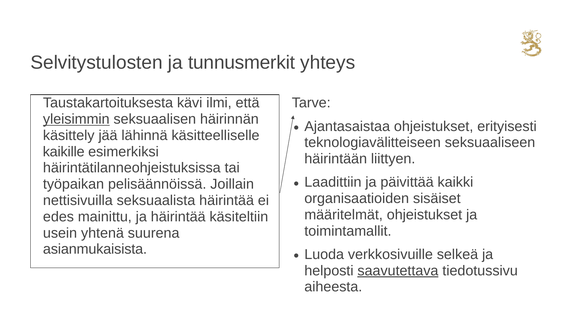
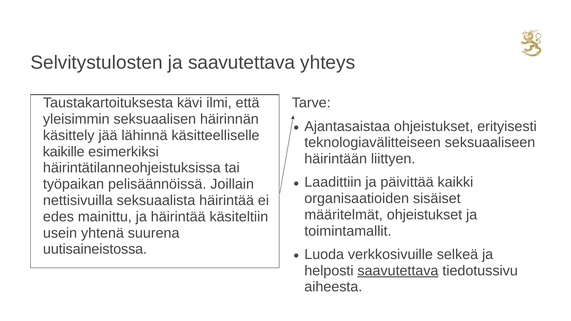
ja tunnusmerkit: tunnusmerkit -> saavutettava
yleisimmin underline: present -> none
asianmukaisista: asianmukaisista -> uutisaineistossa
